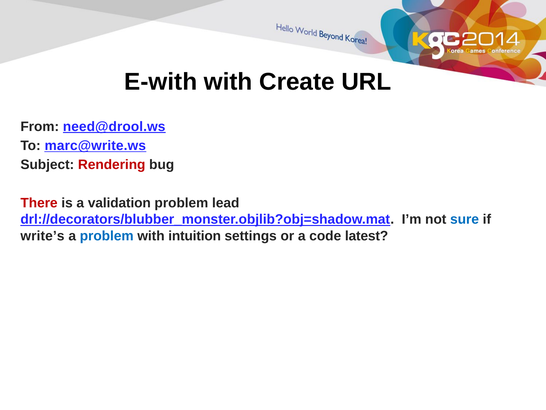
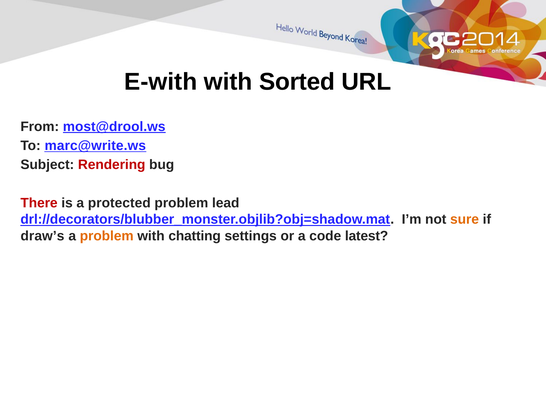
Create: Create -> Sorted
need@drool.ws: need@drool.ws -> most@drool.ws
validation: validation -> protected
sure colour: blue -> orange
write’s: write’s -> draw’s
problem at (107, 236) colour: blue -> orange
intuition: intuition -> chatting
